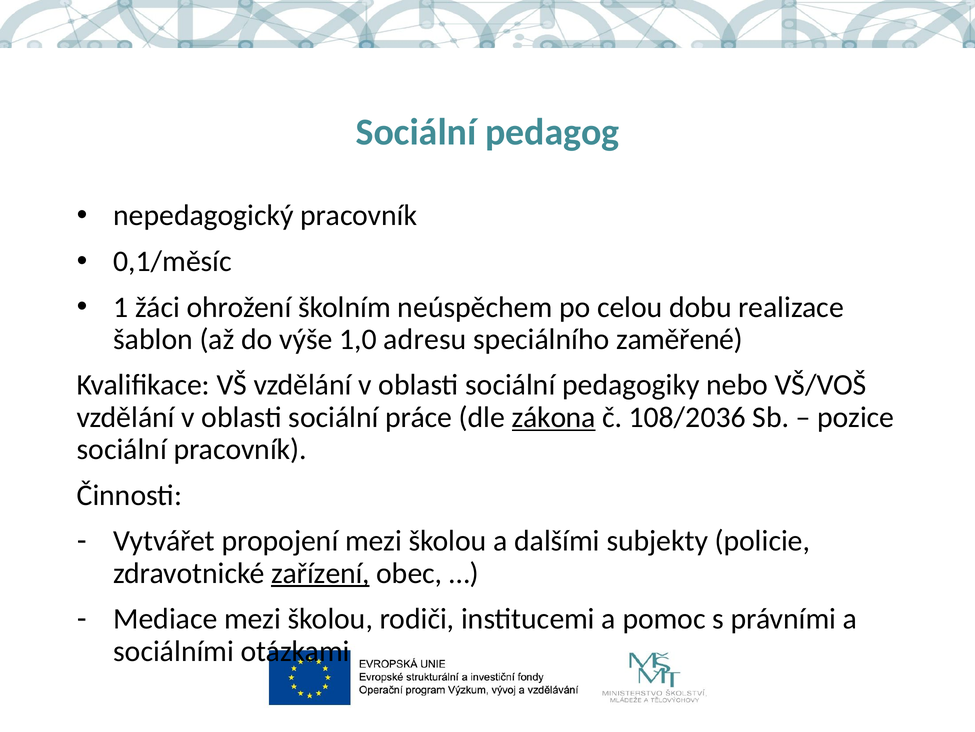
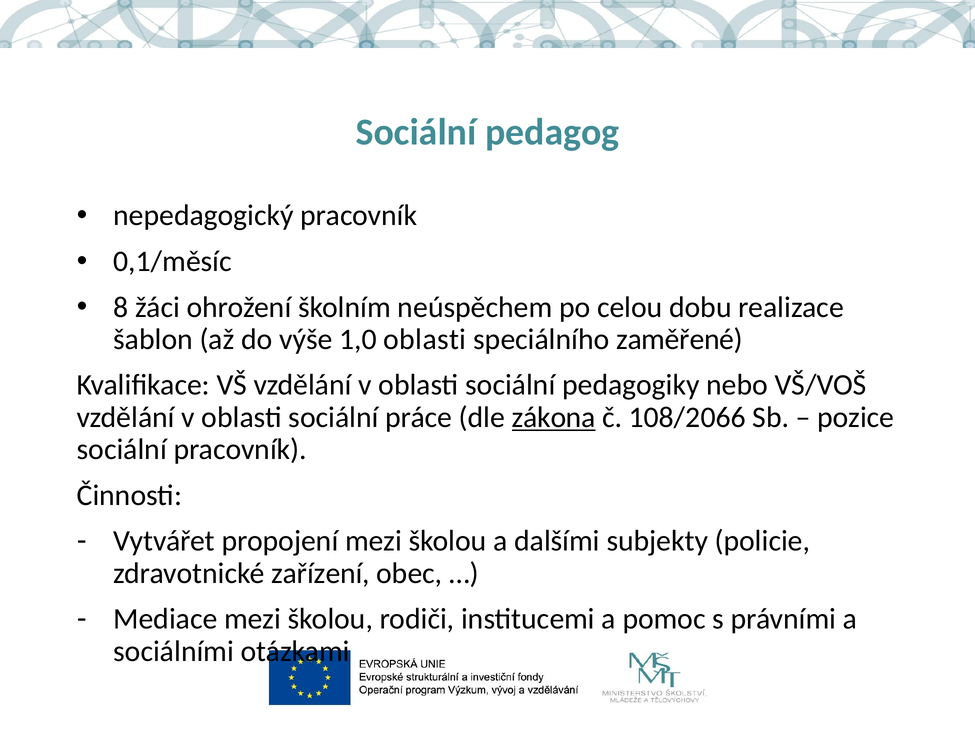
1: 1 -> 8
1,0 adresu: adresu -> oblasti
108/2036: 108/2036 -> 108/2066
zařízení underline: present -> none
